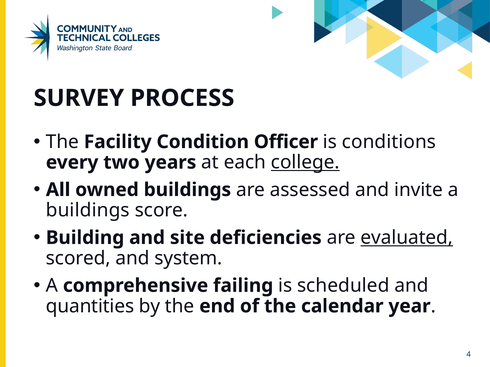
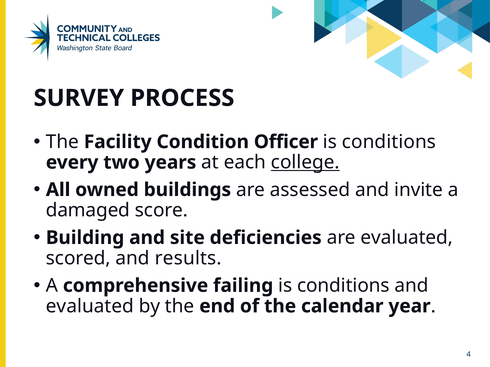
buildings at (88, 211): buildings -> damaged
evaluated at (407, 238) underline: present -> none
system: system -> results
scheduled at (343, 286): scheduled -> conditions
quantities at (90, 307): quantities -> evaluated
